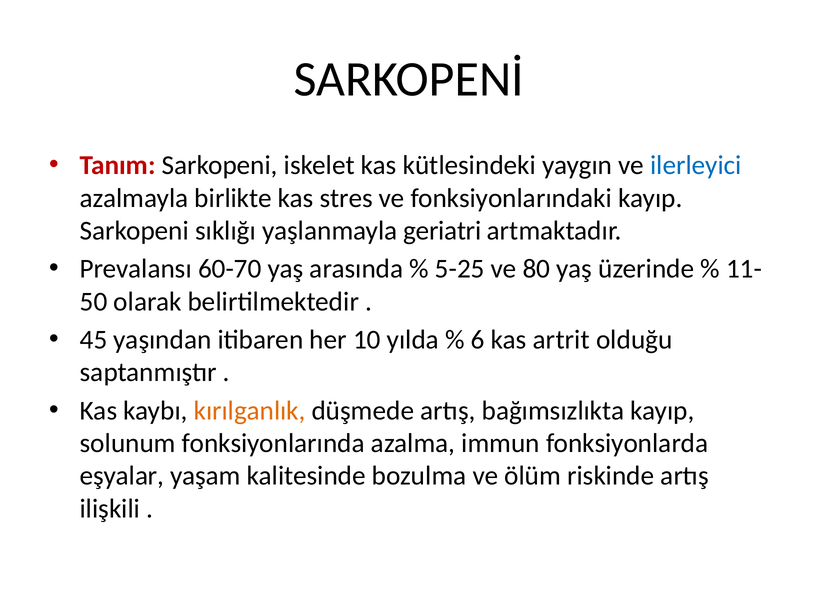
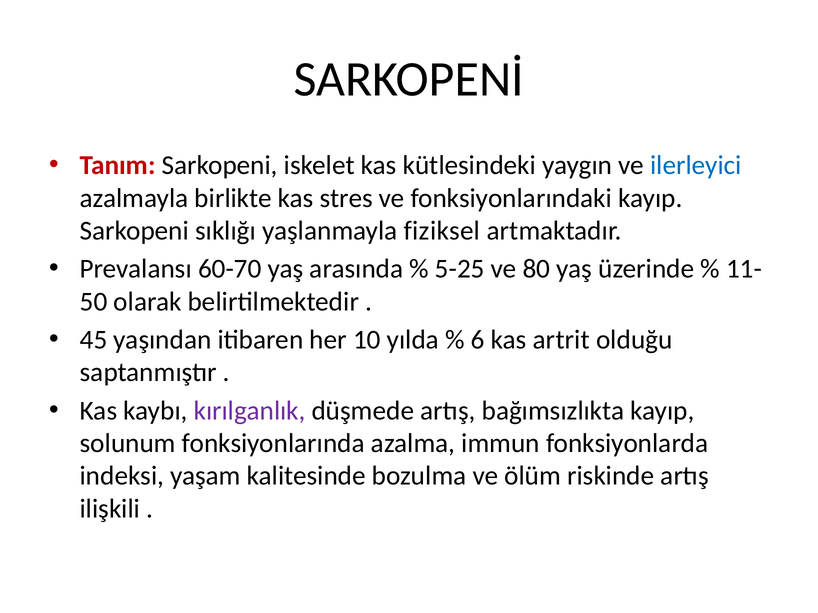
geriatri: geriatri -> fiziksel
kırılganlık colour: orange -> purple
eşyalar: eşyalar -> indeksi
